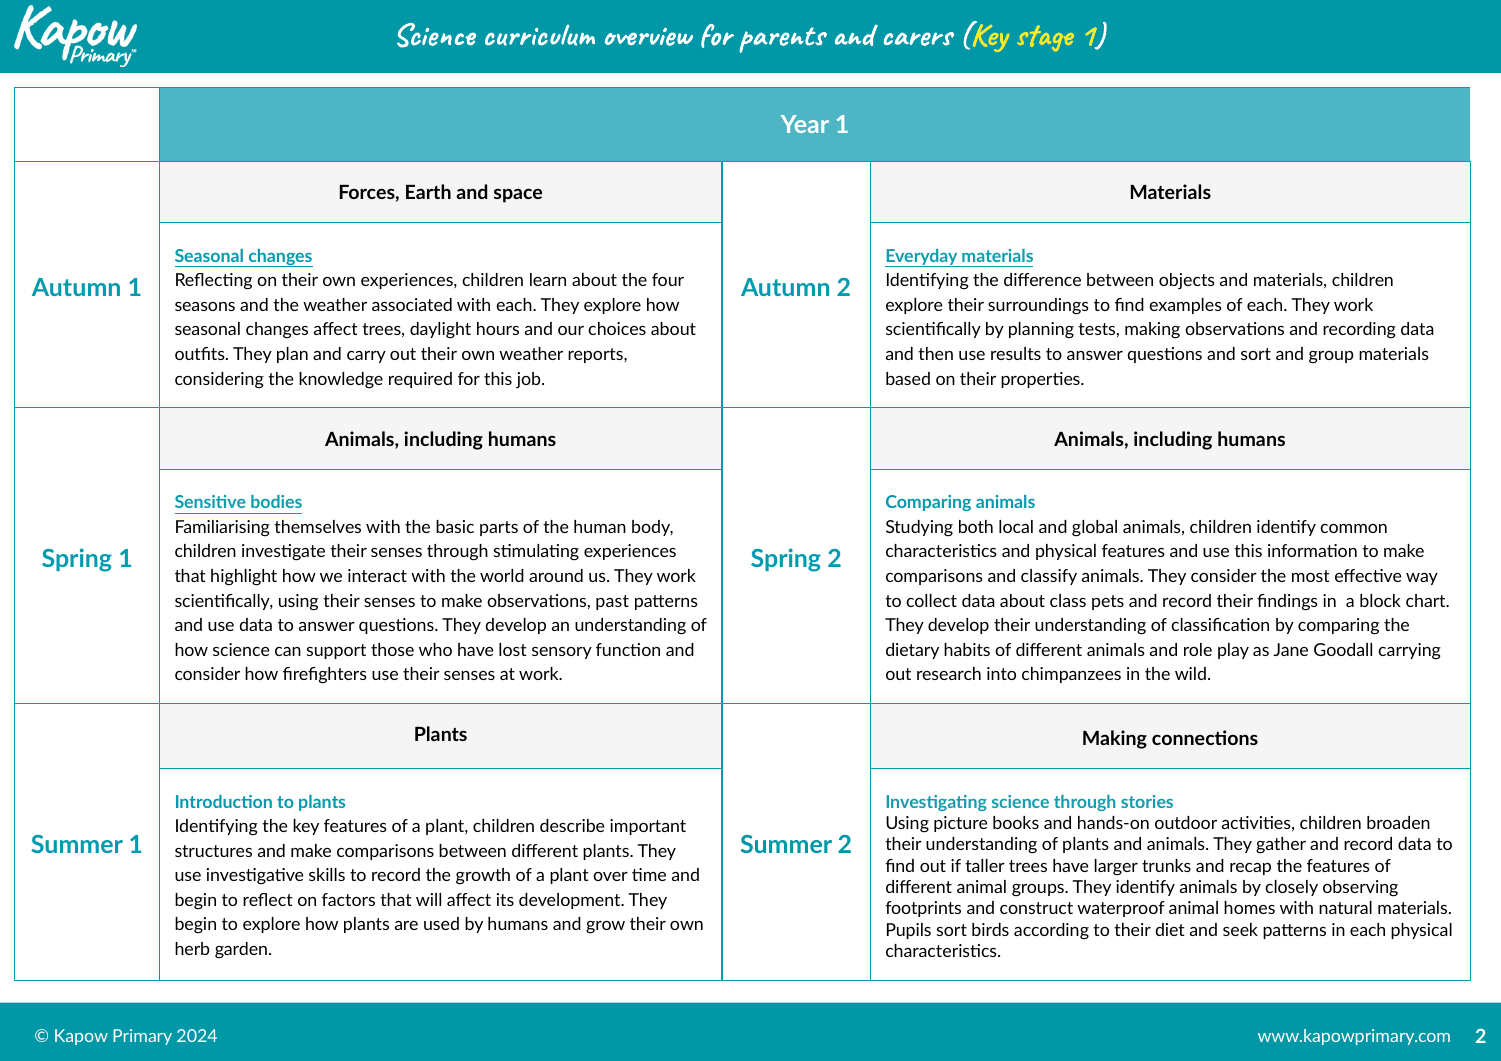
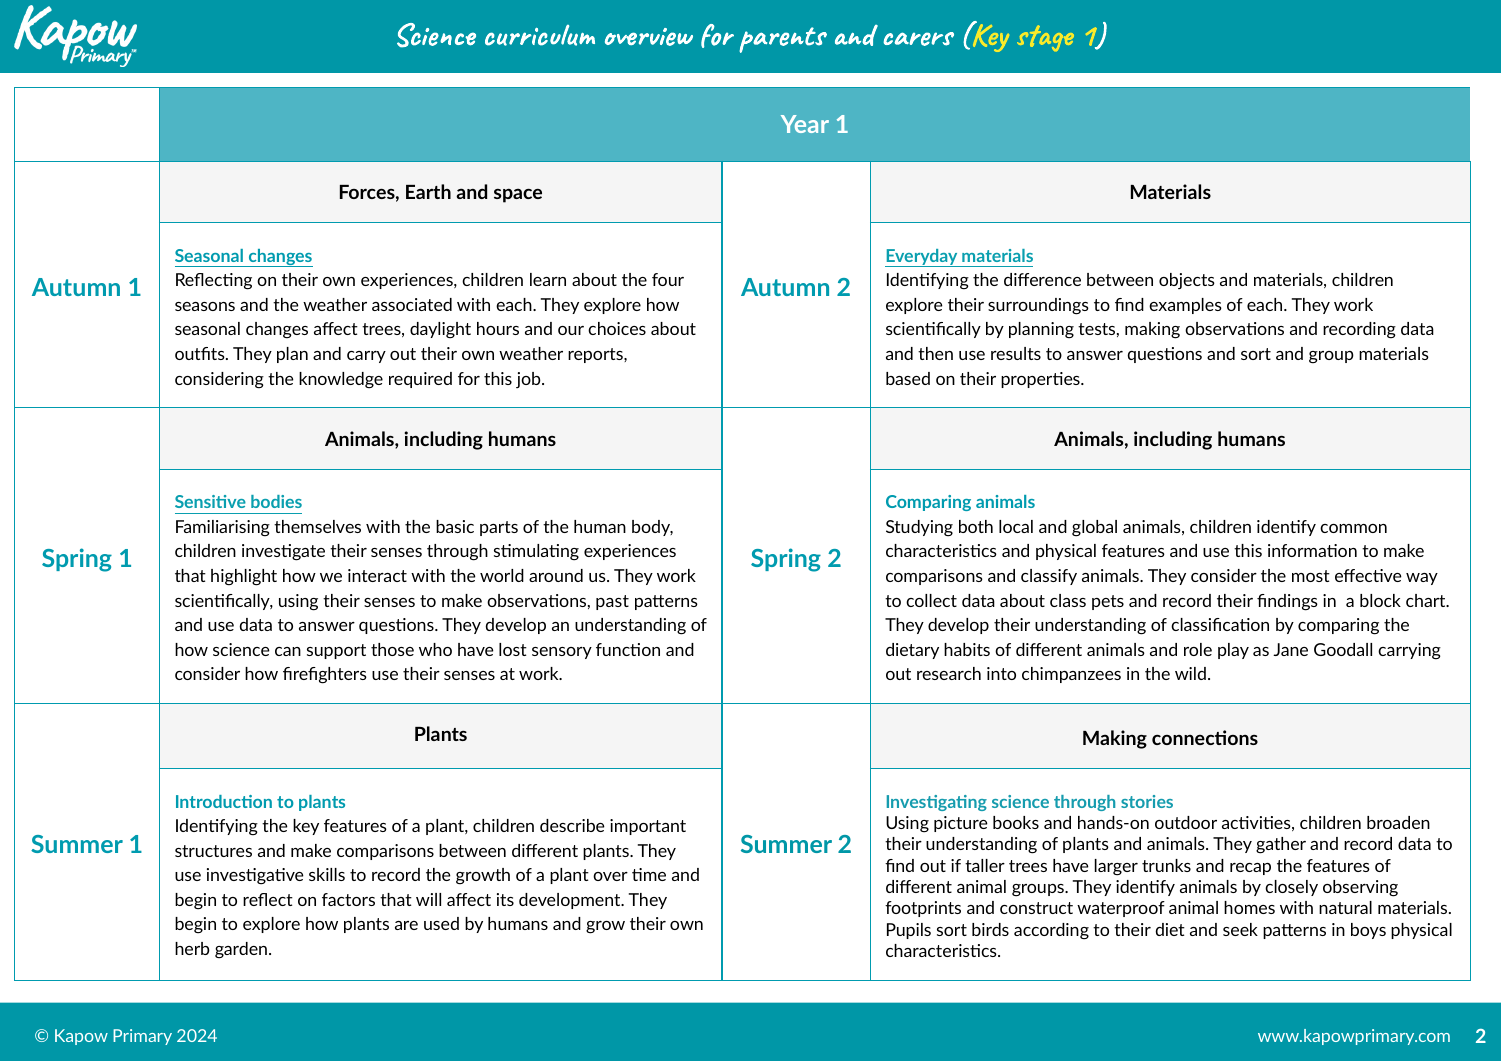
in each: each -> boys
